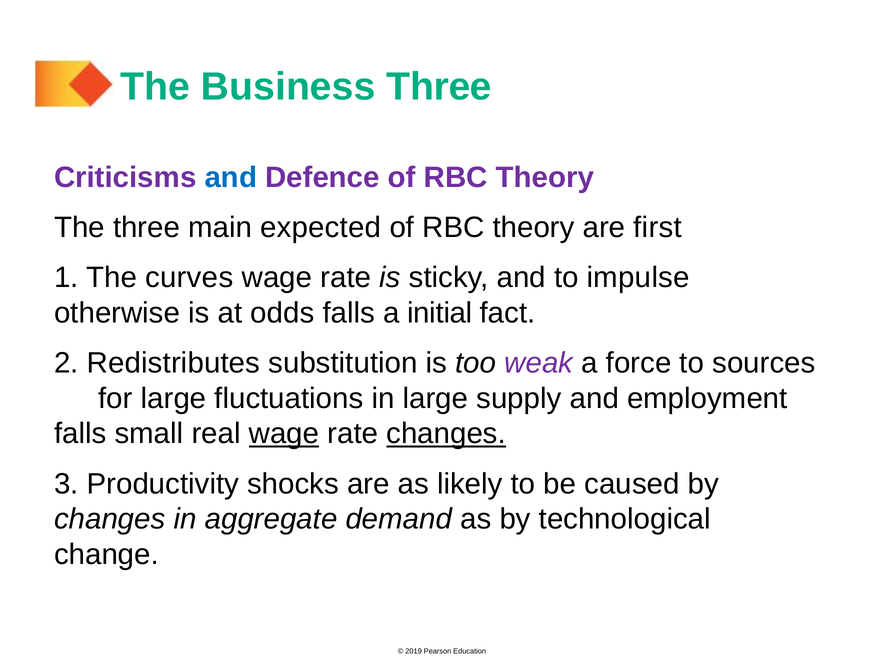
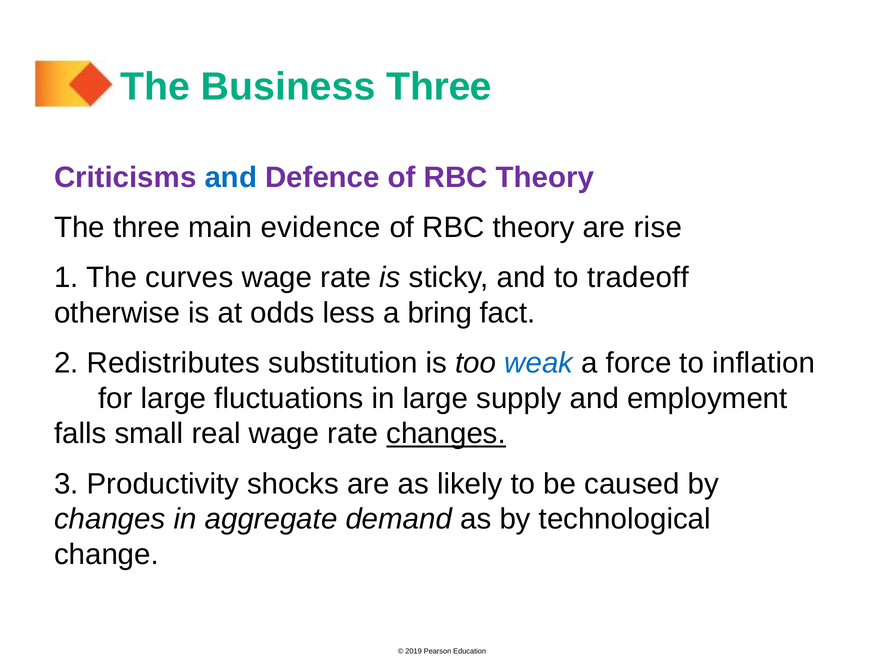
expected: expected -> evidence
first: first -> rise
impulse: impulse -> tradeoff
odds falls: falls -> less
initial: initial -> bring
weak colour: purple -> blue
sources: sources -> inflation
wage at (284, 434) underline: present -> none
